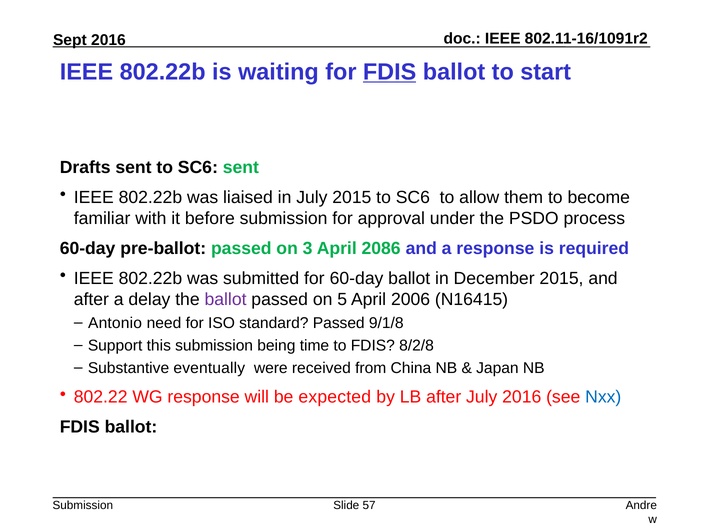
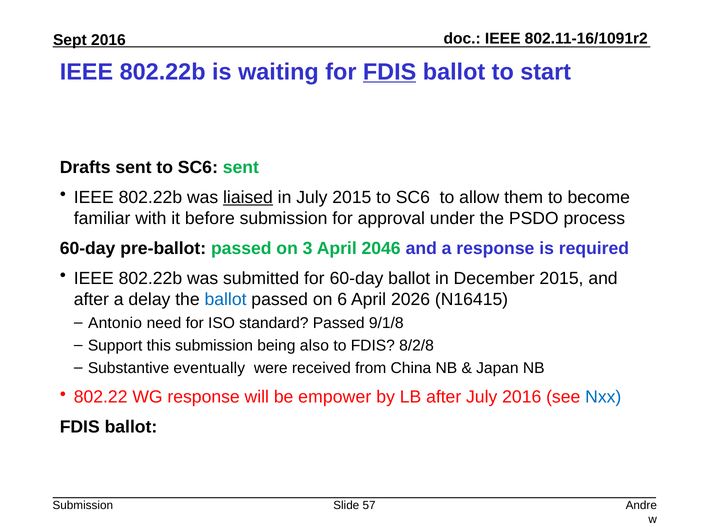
liaised underline: none -> present
2086: 2086 -> 2046
ballot at (226, 299) colour: purple -> blue
5: 5 -> 6
2006: 2006 -> 2026
time: time -> also
expected: expected -> empower
